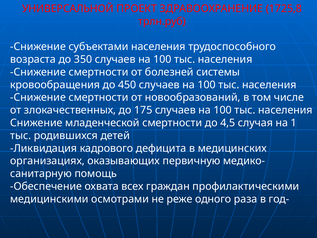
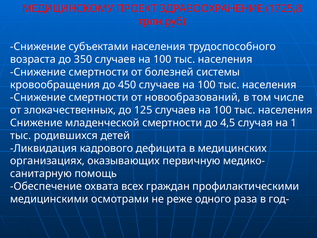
УНИВЕРСАЛЬНОЙ: УНИВЕРСАЛЬНОЙ -> МЕДИЦИНСКОМУ
175: 175 -> 125
